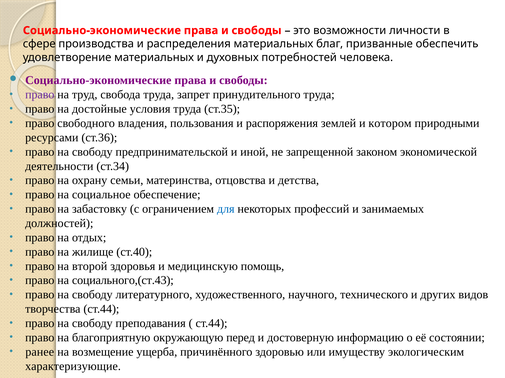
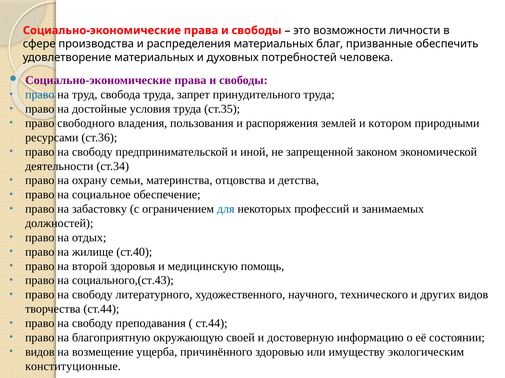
право at (40, 95) colour: purple -> blue
перед: перед -> своей
ранее at (40, 353): ранее -> видов
характеризующие: характеризующие -> конституционные
